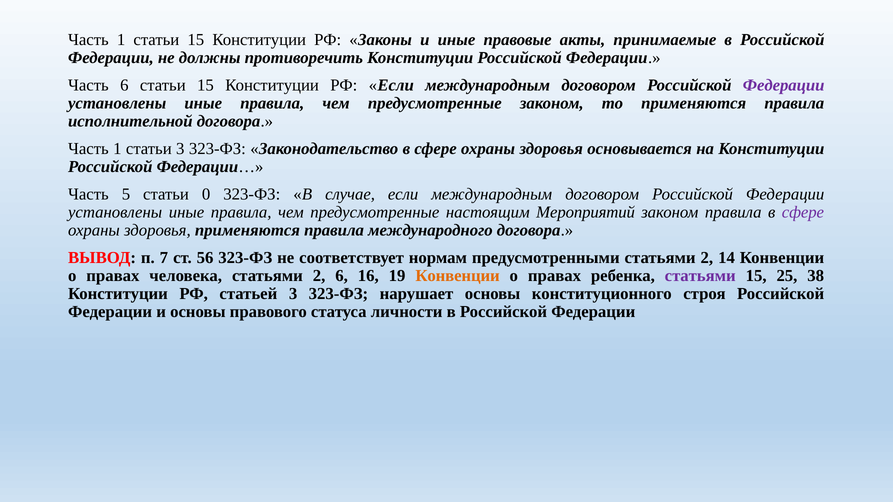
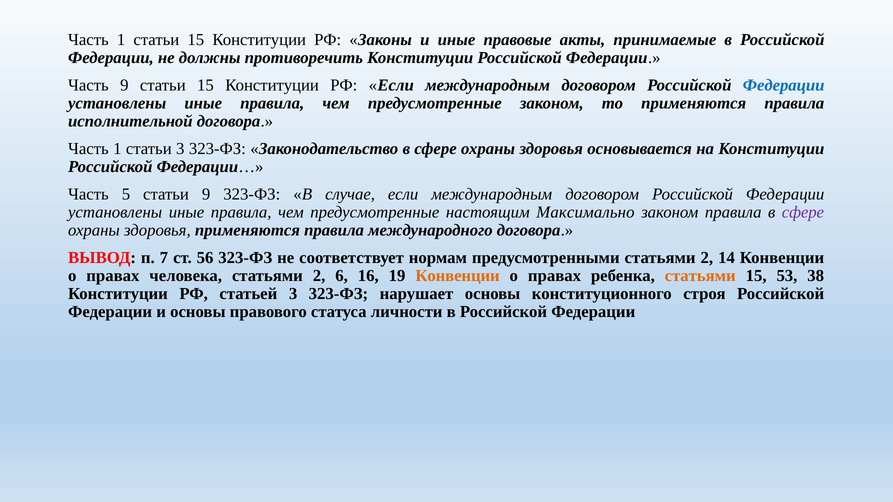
Часть 6: 6 -> 9
Федерации at (784, 85) colour: purple -> blue
статьи 0: 0 -> 9
Мероприятий: Мероприятий -> Максимально
статьями at (700, 276) colour: purple -> orange
25: 25 -> 53
